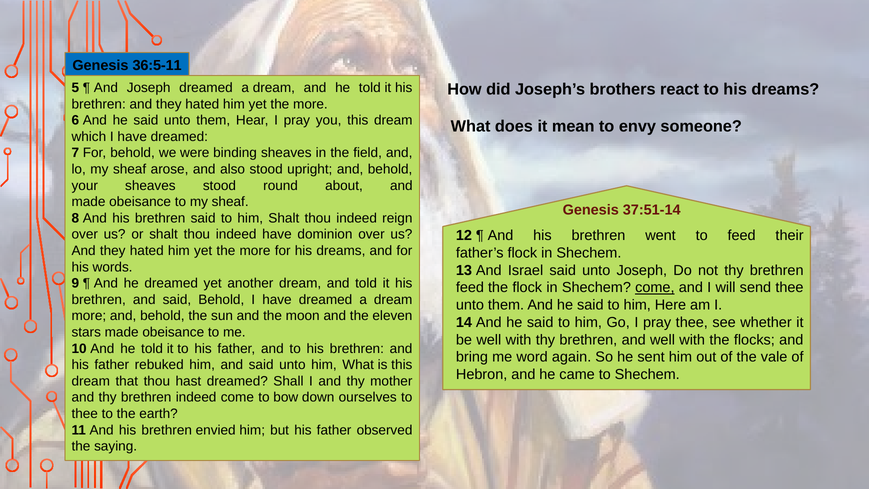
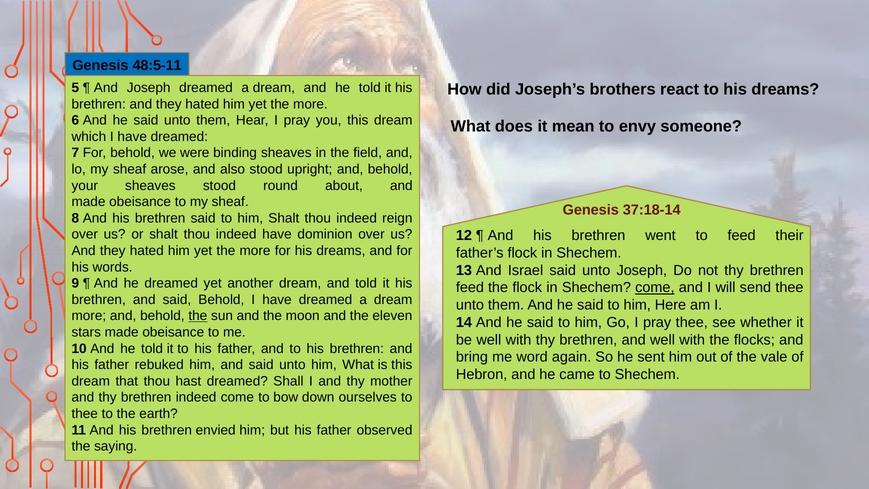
36:5-11: 36:5-11 -> 48:5-11
37:51-14: 37:51-14 -> 37:18-14
the at (198, 316) underline: none -> present
